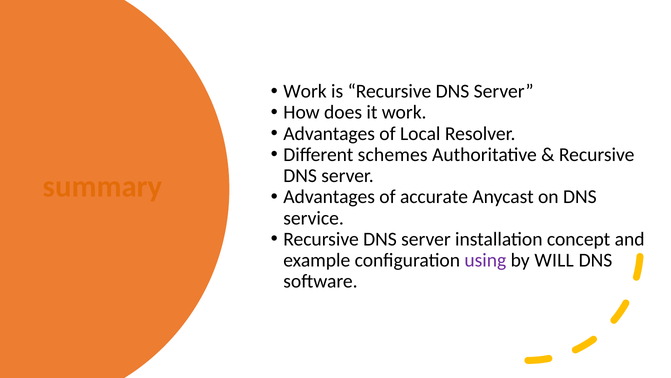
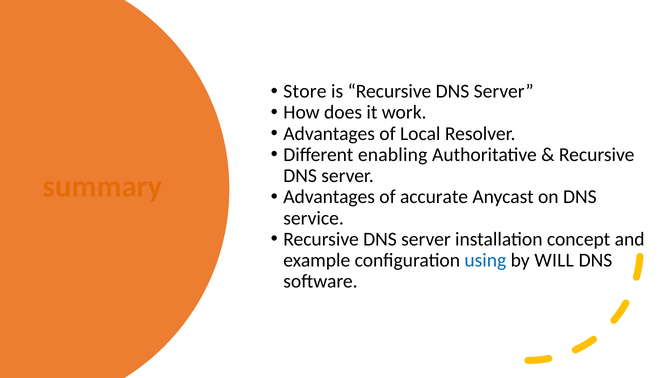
Work at (305, 91): Work -> Store
schemes: schemes -> enabling
using colour: purple -> blue
